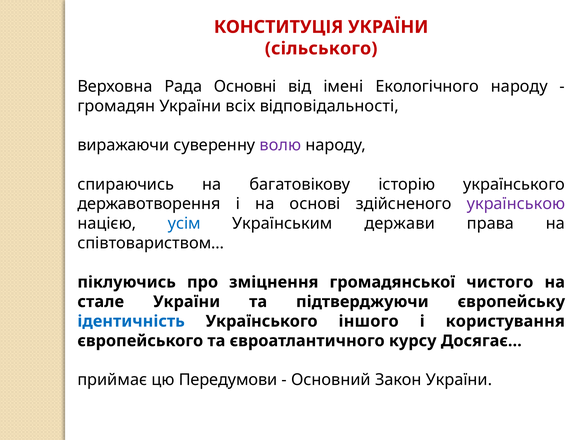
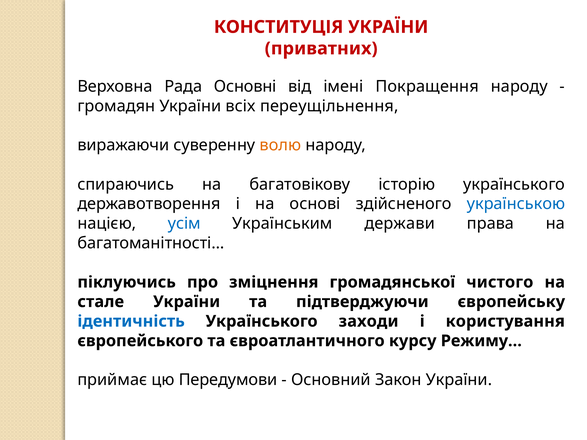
сільського: сільського -> приватних
Екологічного: Екологічного -> Покращення
відповідальності: відповідальності -> переущільнення
волю colour: purple -> orange
українською colour: purple -> blue
співтовариством…: співтовариством… -> багатоманітності…
іншого: іншого -> заходи
Досягає…: Досягає… -> Режиму…
